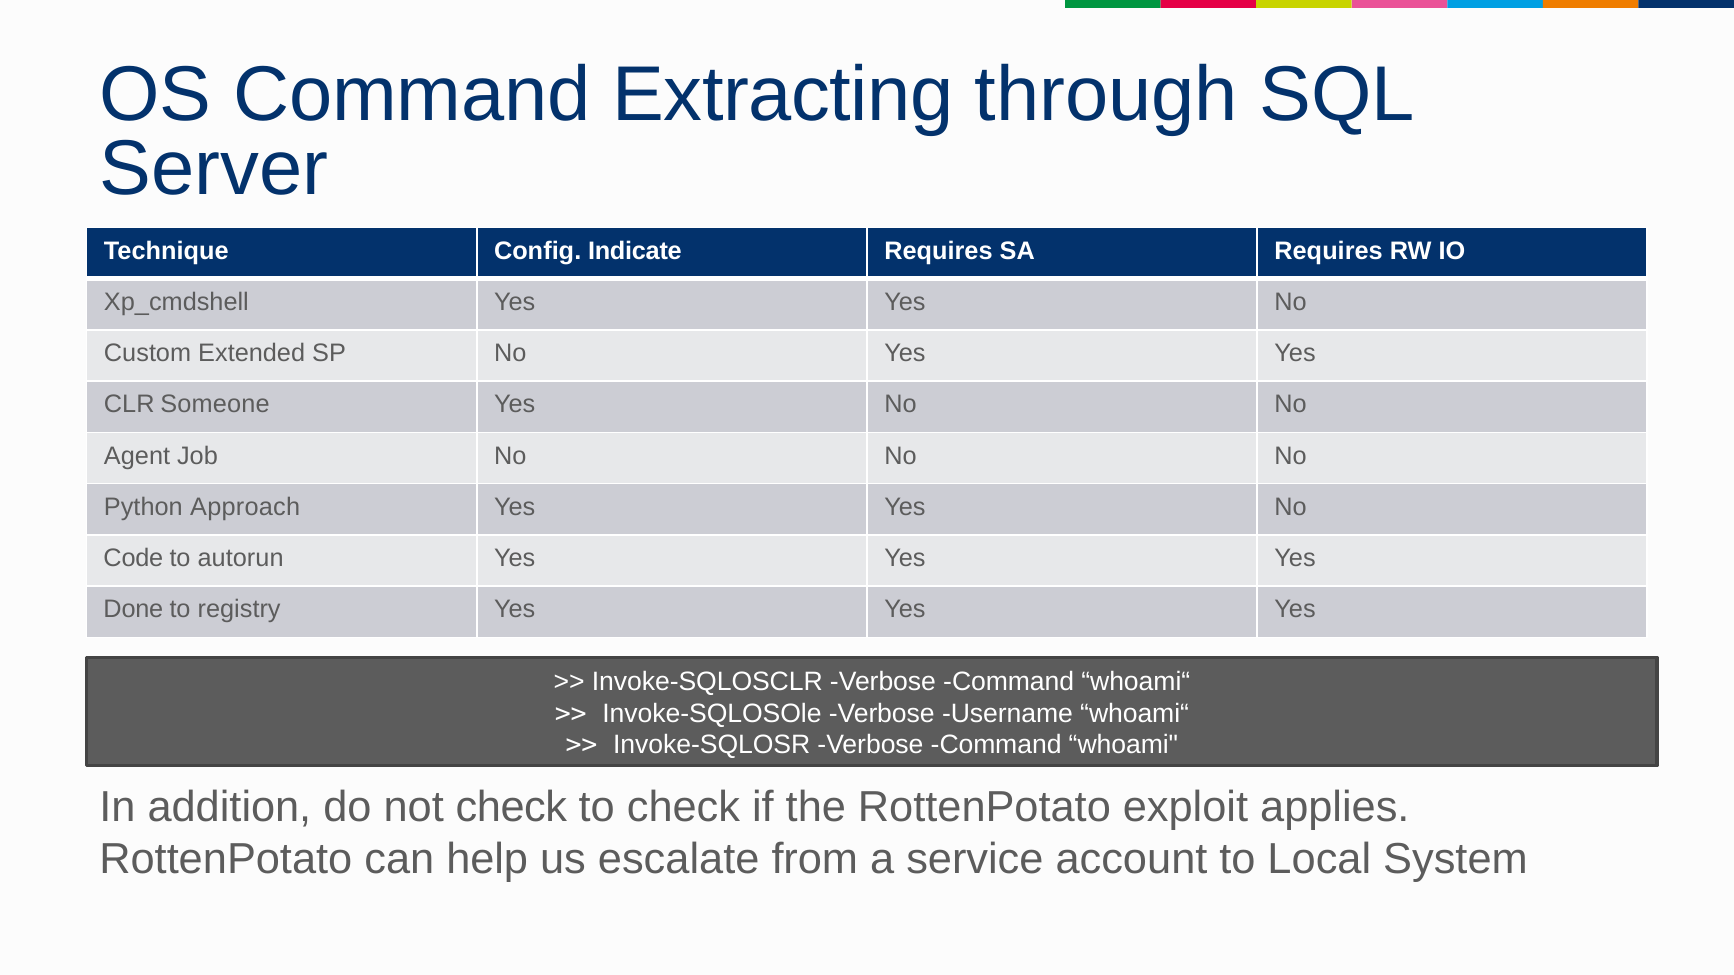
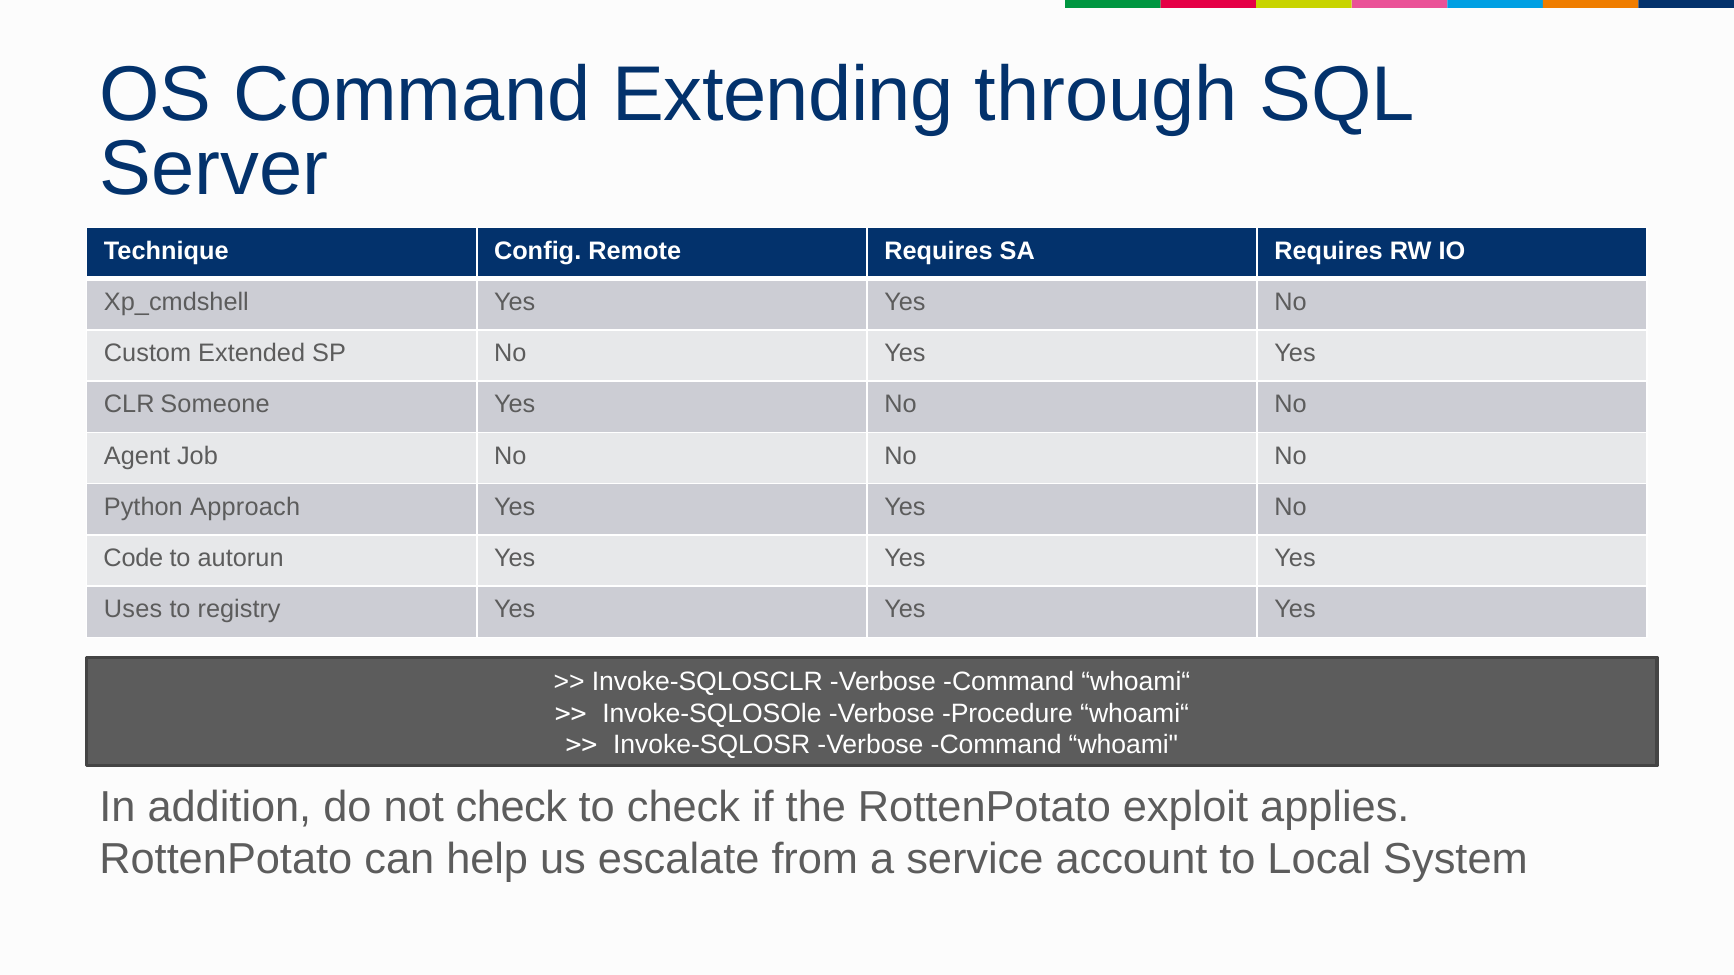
Extracting: Extracting -> Extending
Indicate: Indicate -> Remote
Done: Done -> Uses
Username: Username -> Procedure
